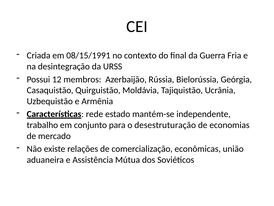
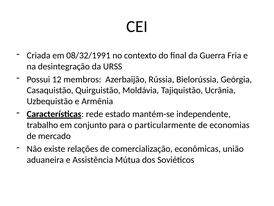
08/15/1991: 08/15/1991 -> 08/32/1991
desestruturação: desestruturação -> particularmente
